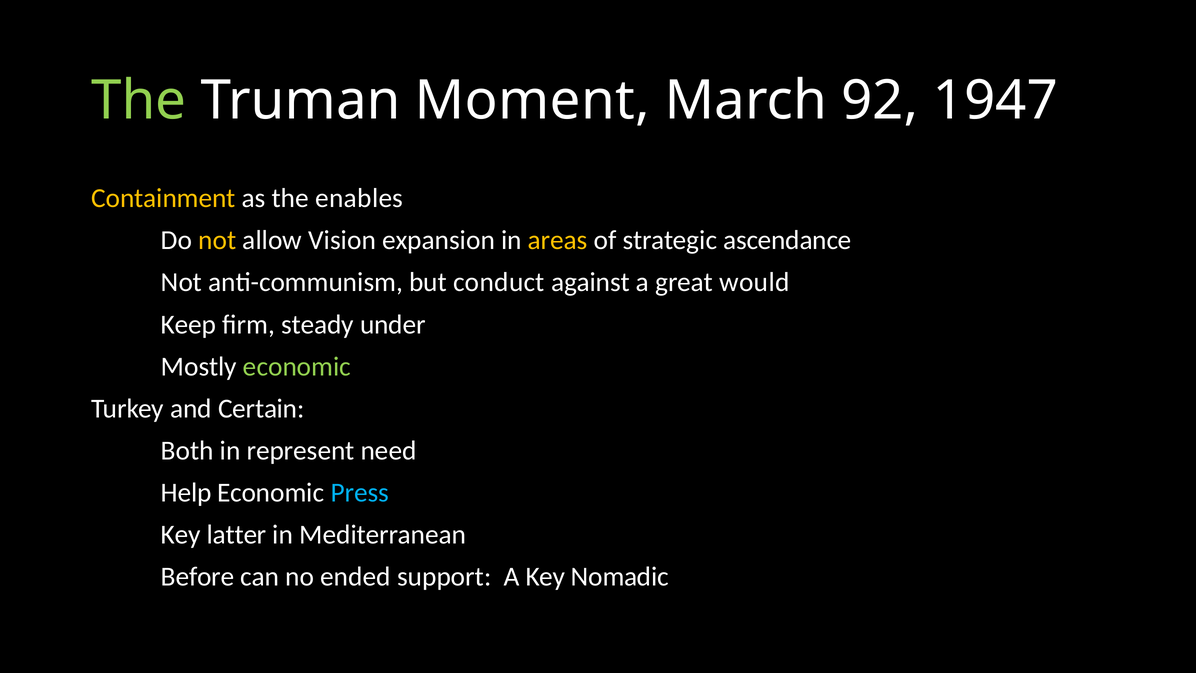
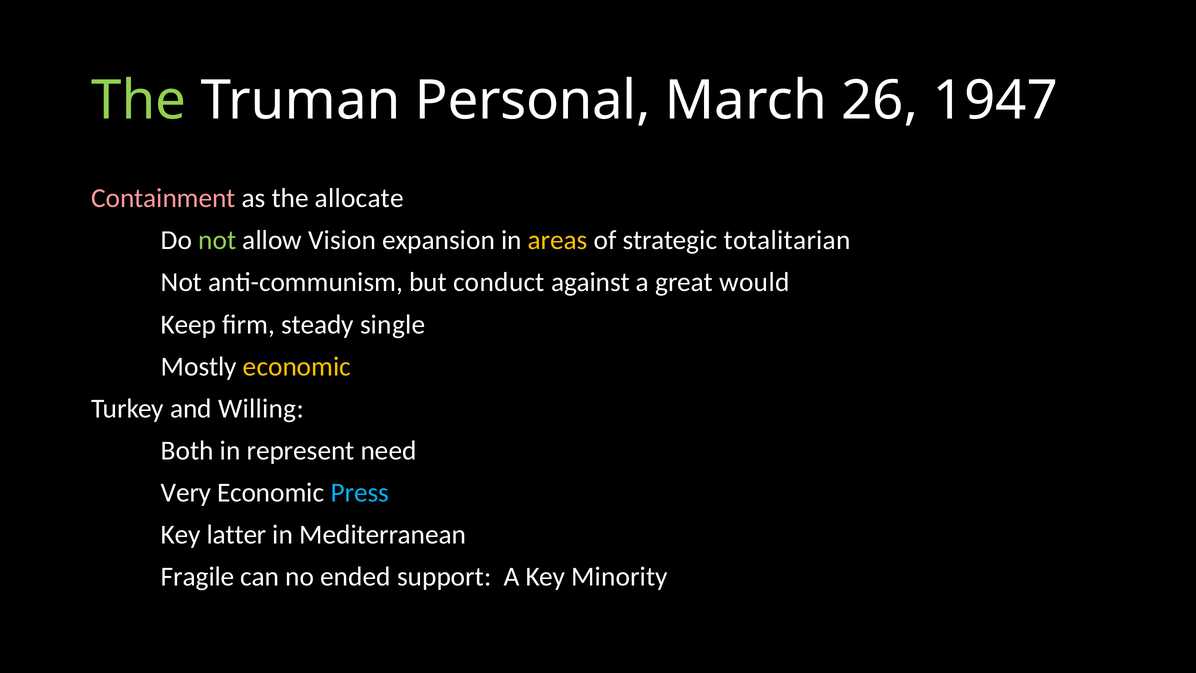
Moment: Moment -> Personal
92: 92 -> 26
Containment colour: yellow -> pink
enables: enables -> allocate
not at (217, 240) colour: yellow -> light green
ascendance: ascendance -> totalitarian
under: under -> single
economic at (297, 366) colour: light green -> yellow
Certain: Certain -> Willing
Help: Help -> Very
Before: Before -> Fragile
Nomadic: Nomadic -> Minority
